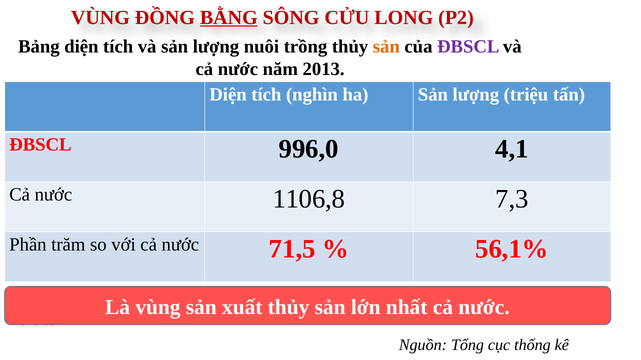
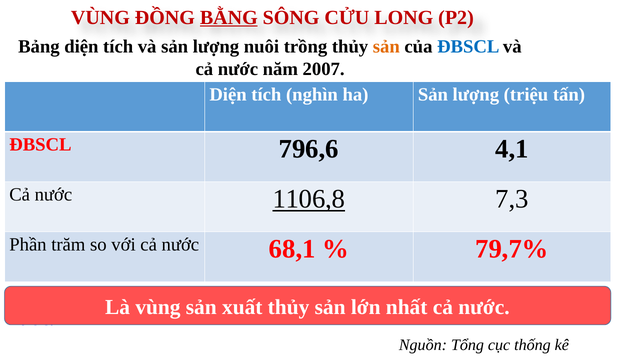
ĐBSCL at (468, 47) colour: purple -> blue
2013: 2013 -> 2007
996,0: 996,0 -> 796,6
1106,8 underline: none -> present
71,5: 71,5 -> 68,1
56,1%: 56,1% -> 79,7%
